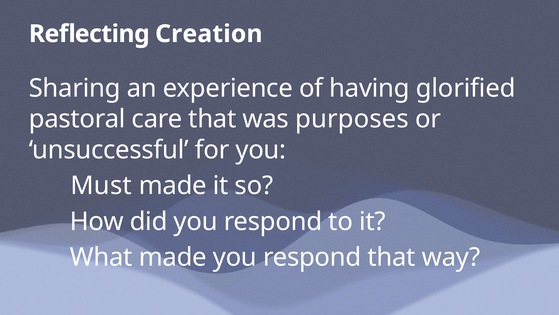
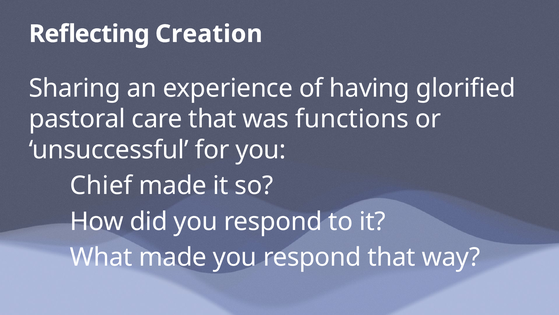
purposes: purposes -> functions
Must: Must -> Chief
